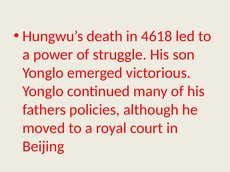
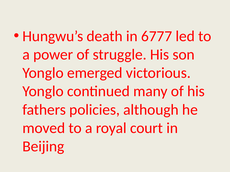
4618: 4618 -> 6777
